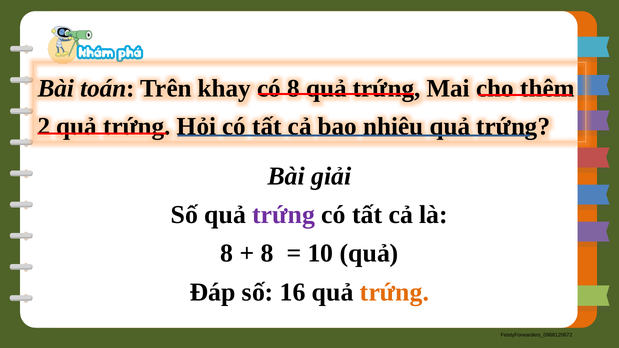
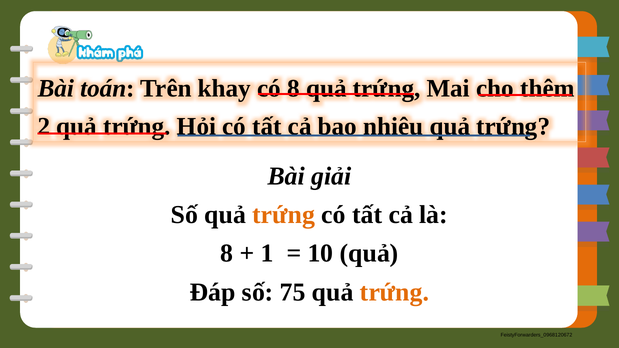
trứng at (284, 215) colour: purple -> orange
8 at (267, 254): 8 -> 1
16: 16 -> 75
